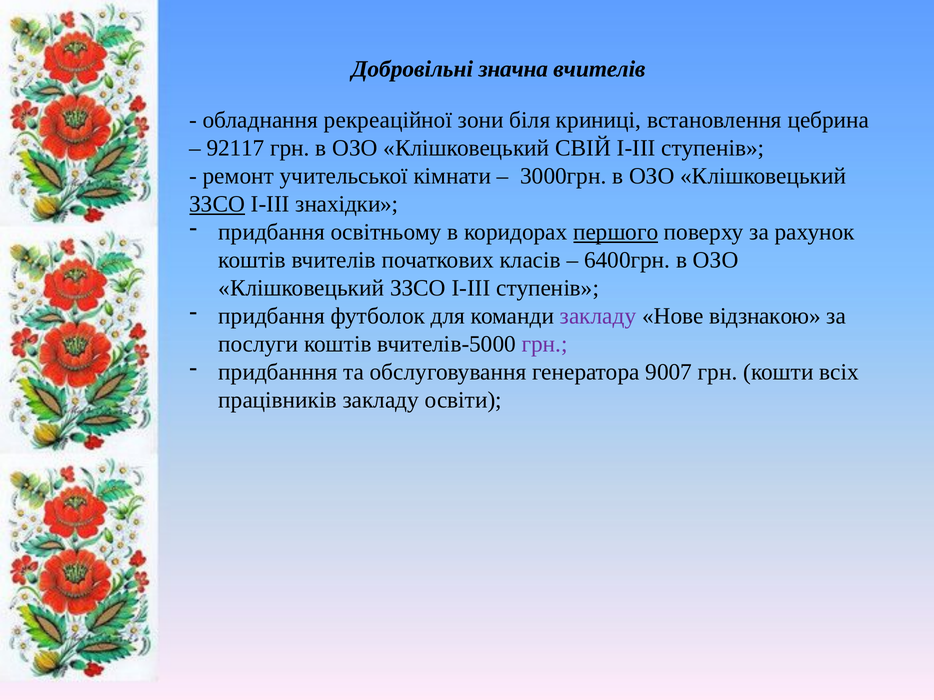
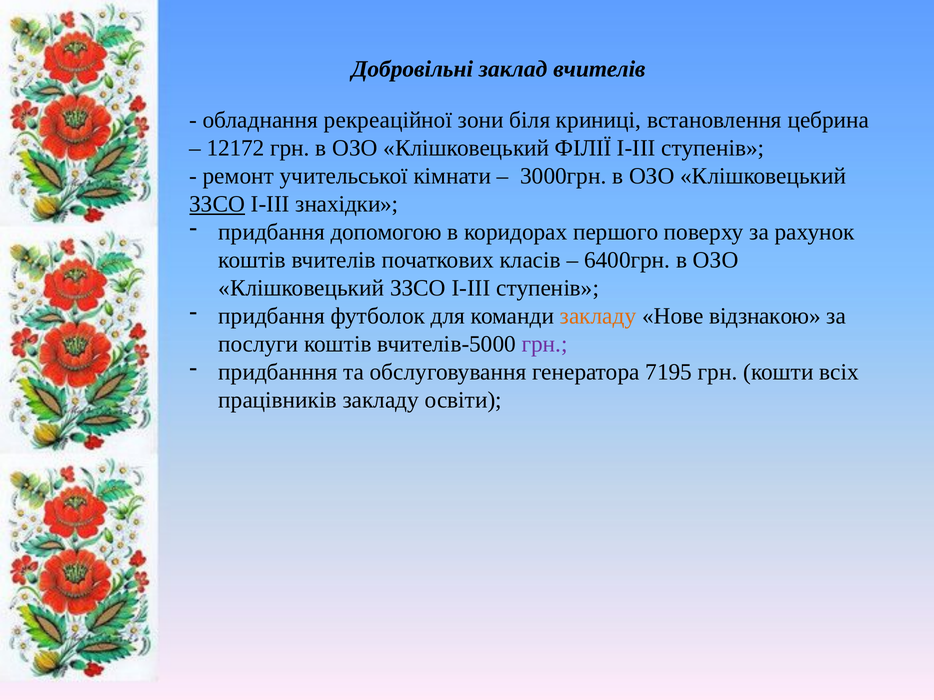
значна: значна -> заклад
92117: 92117 -> 12172
СВІЙ: СВІЙ -> ФІЛІЇ
освітньому: освітньому -> допомогою
першого underline: present -> none
закладу at (598, 317) colour: purple -> orange
9007: 9007 -> 7195
